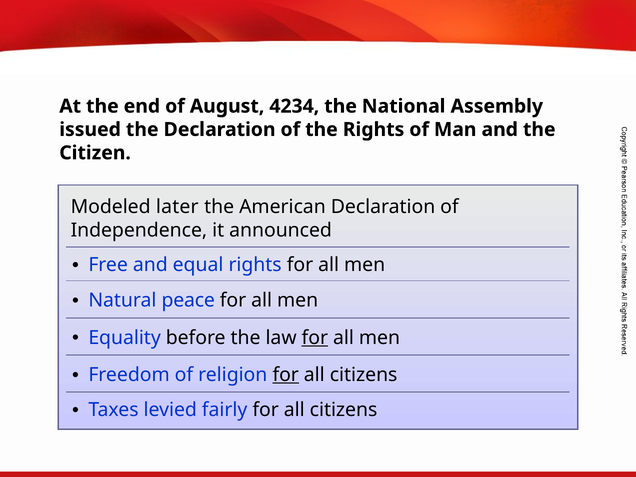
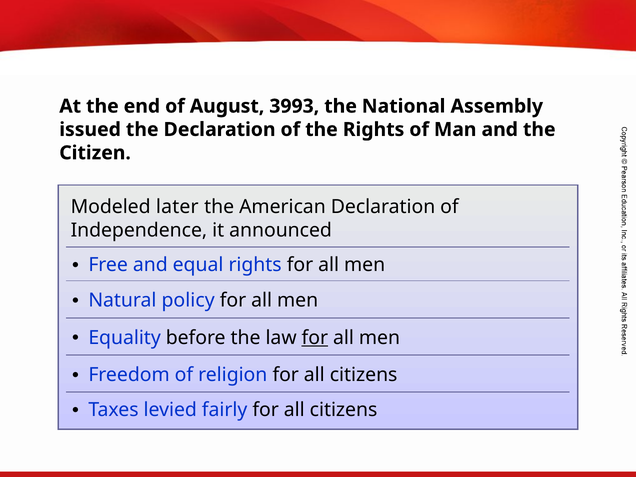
4234: 4234 -> 3993
peace: peace -> policy
for at (286, 375) underline: present -> none
